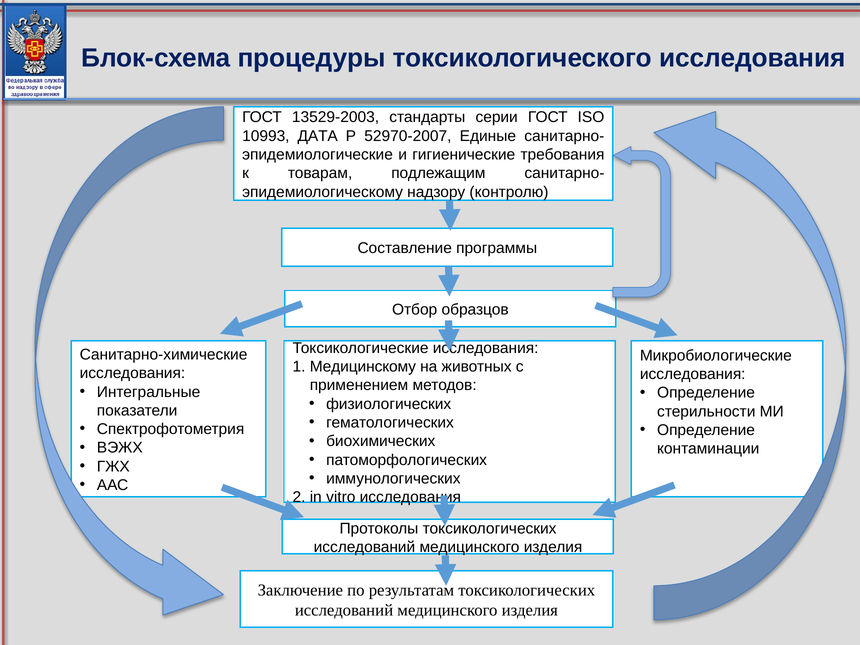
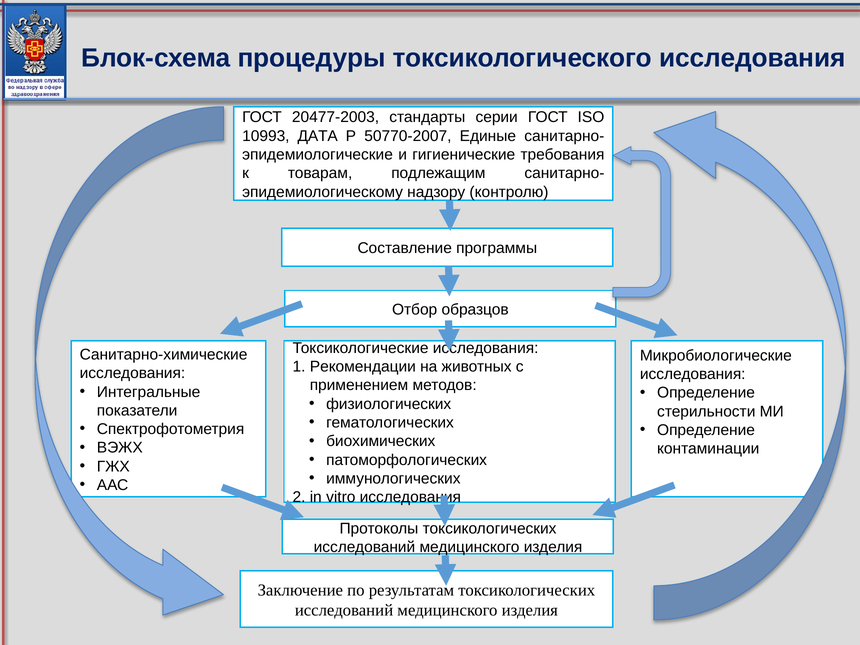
13529-2003: 13529-2003 -> 20477-2003
52970-2007: 52970-2007 -> 50770-2007
Медицинскому: Медицинскому -> Рекомендации
